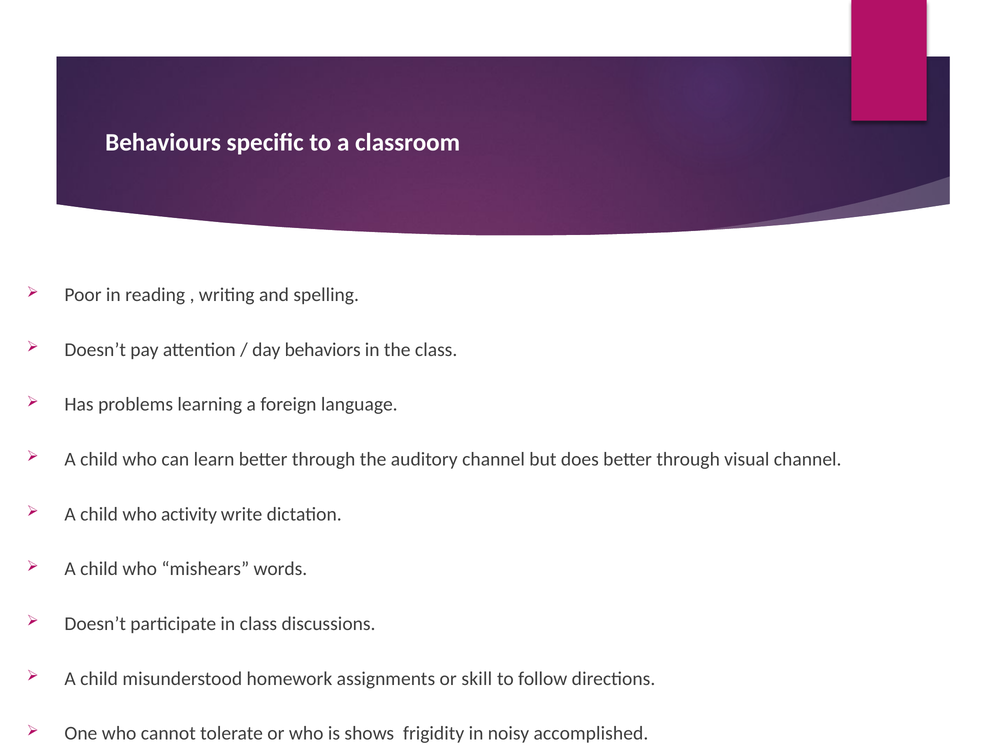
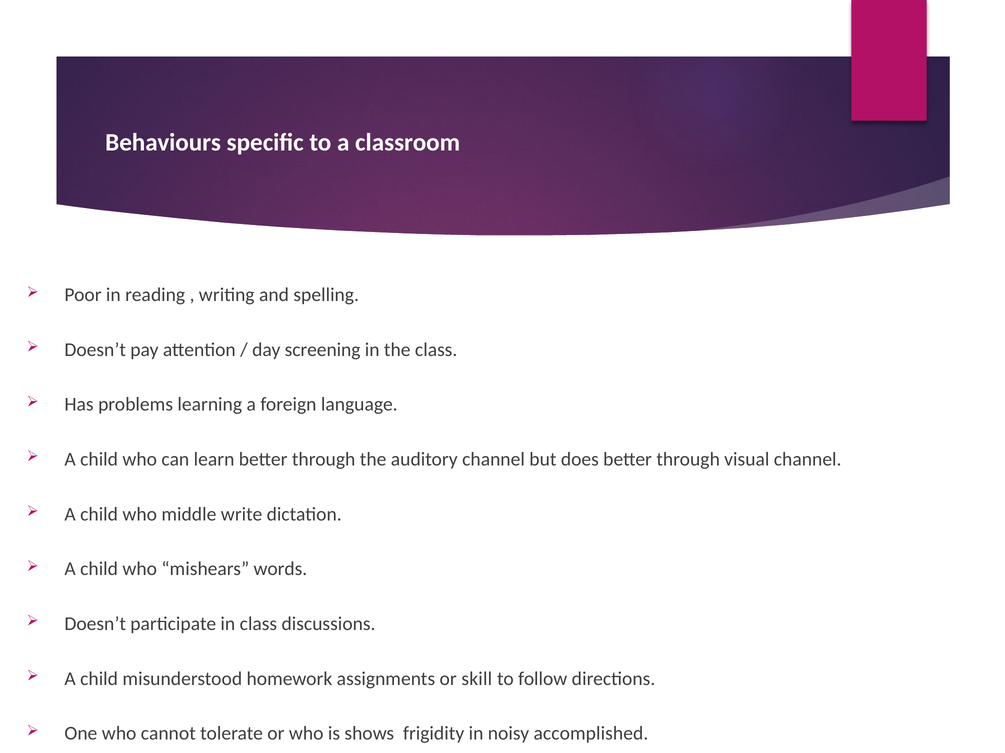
behaviors: behaviors -> screening
activity: activity -> middle
